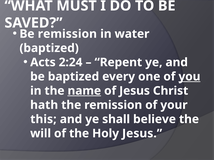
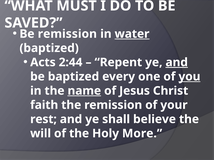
water underline: none -> present
2:24: 2:24 -> 2:44
and at (177, 63) underline: none -> present
hath: hath -> faith
this: this -> rest
Holy Jesus: Jesus -> More
